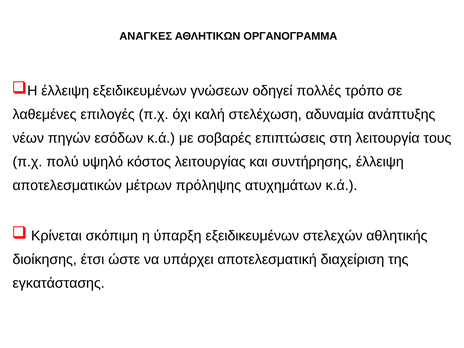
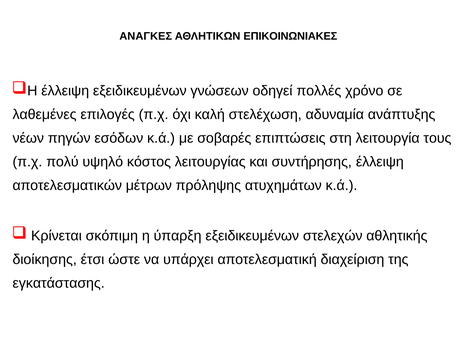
ΟΡΓΑΝΟΓΡΑΜΜΑ: ΟΡΓΑΝΟΓΡΑΜΜΑ -> ΕΠΙΚΟΙΝΩΝΙΑΚΕΣ
τρόπο: τρόπο -> χρόνο
